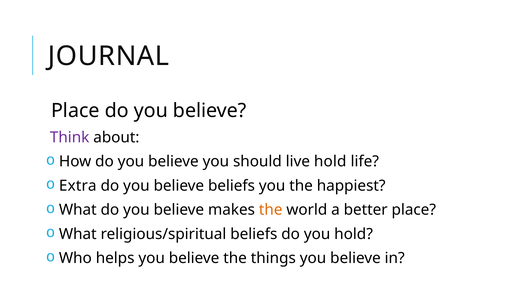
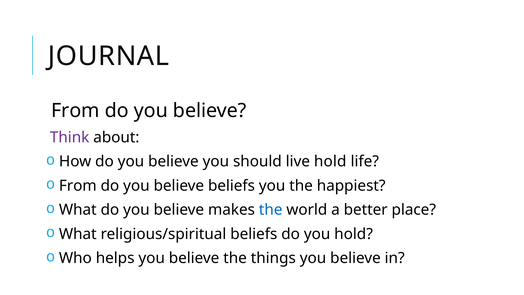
Place at (75, 111): Place -> From
Extra at (78, 186): Extra -> From
the at (271, 210) colour: orange -> blue
